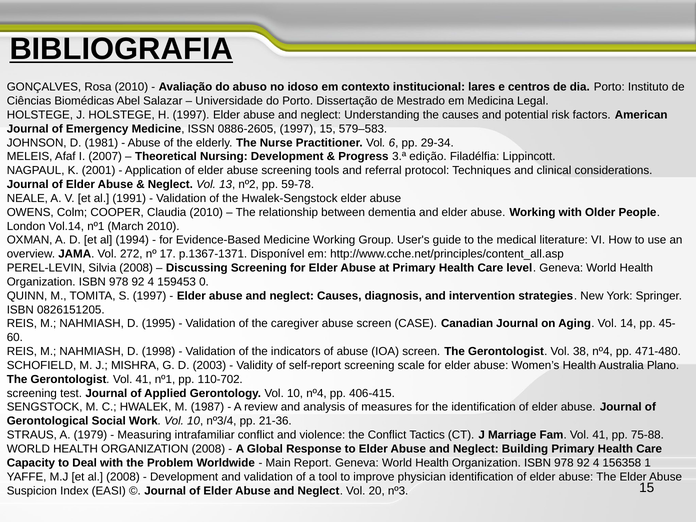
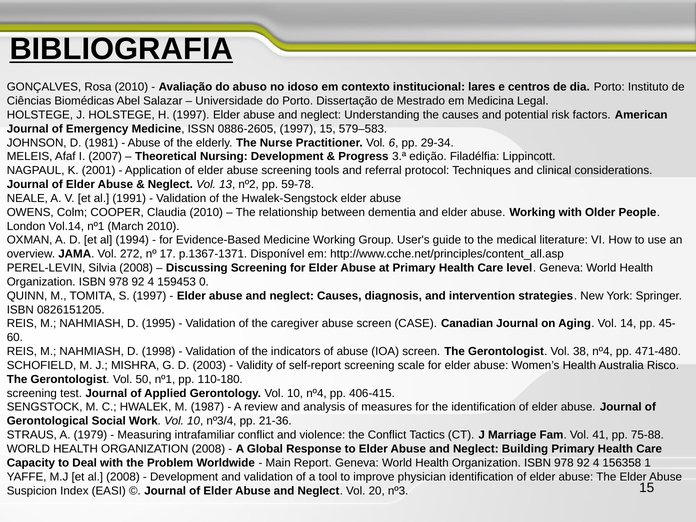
Plano: Plano -> Risco
Gerontologist Vol 41: 41 -> 50
110-702: 110-702 -> 110-180
